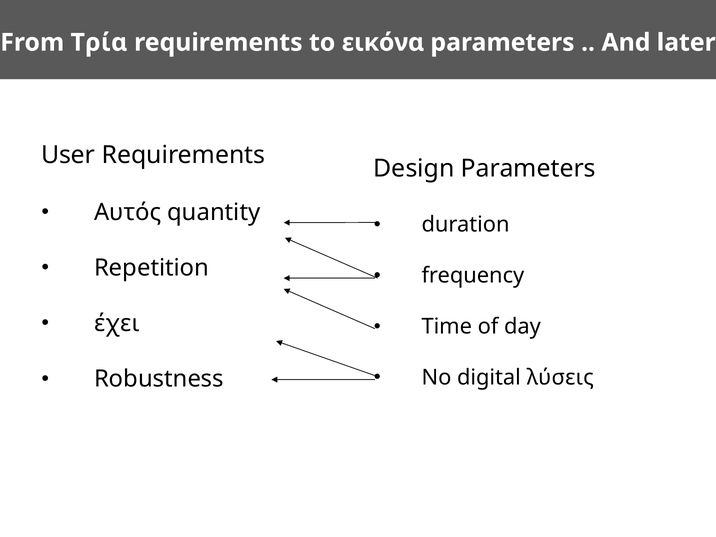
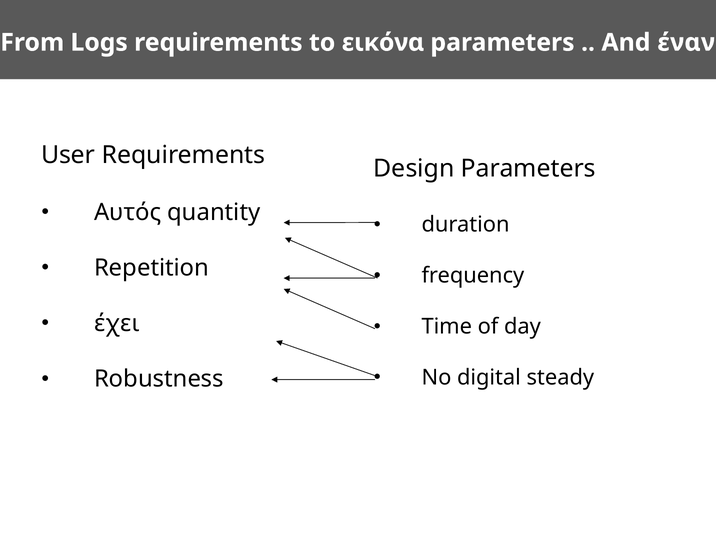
Τρία: Τρία -> Logs
later: later -> έναν
λύσεις: λύσεις -> steady
